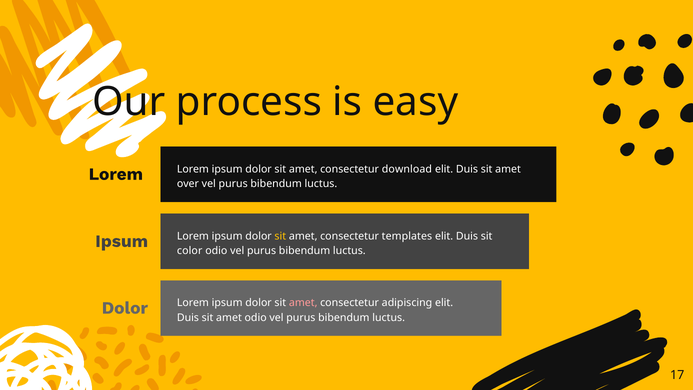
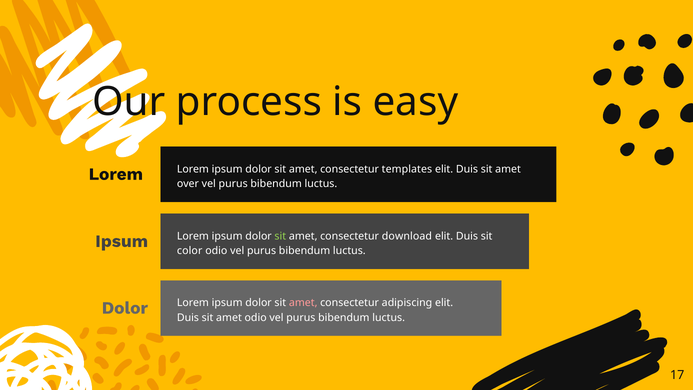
download: download -> templates
sit at (280, 236) colour: yellow -> light green
templates: templates -> download
